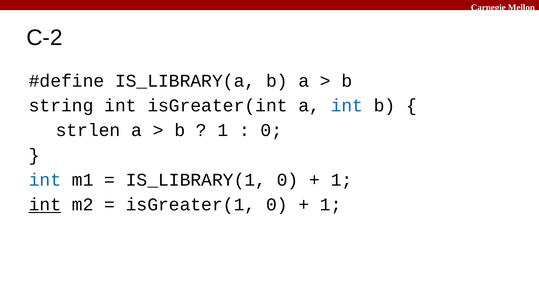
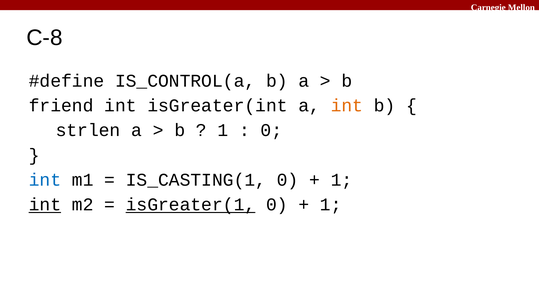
C-2: C-2 -> C-8
IS_LIBRARY(a: IS_LIBRARY(a -> IS_CONTROL(a
string: string -> friend
int at (347, 106) colour: blue -> orange
IS_LIBRARY(1: IS_LIBRARY(1 -> IS_CASTING(1
isGreater(1 underline: none -> present
